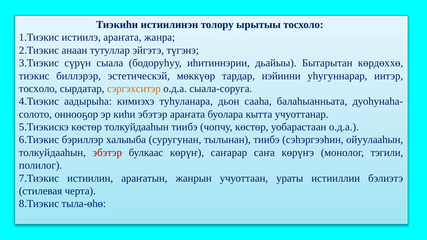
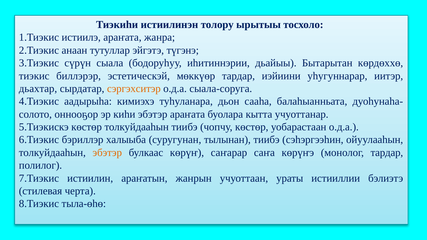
тосхоло at (38, 89): тосхоло -> дьахтар
эбэтэр at (107, 153) colour: red -> orange
монолог тэгили: тэгили -> тардар
